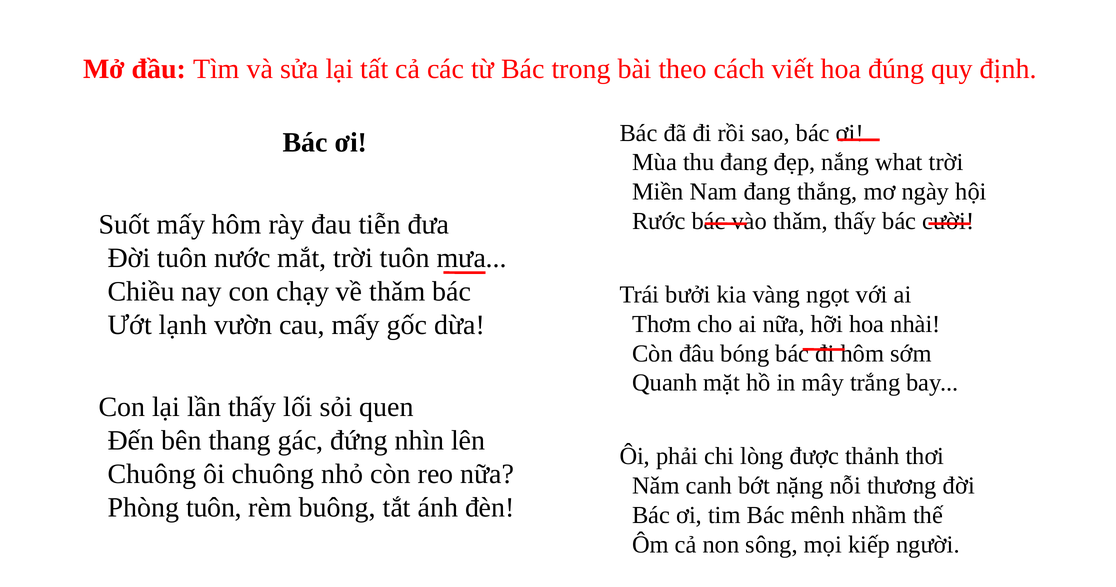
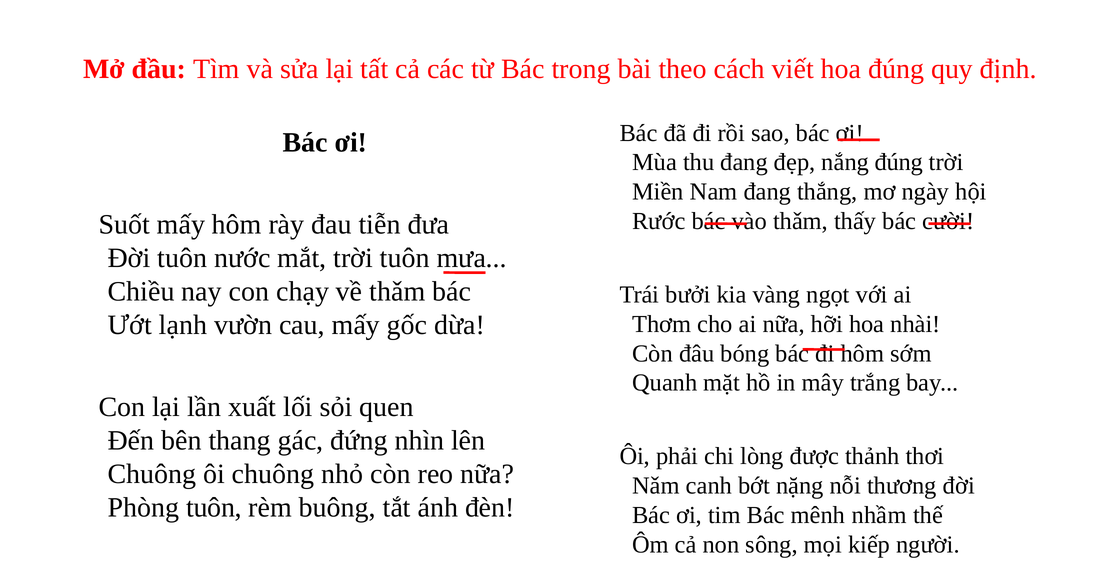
nắng what: what -> đúng
lần thấy: thấy -> xuất
